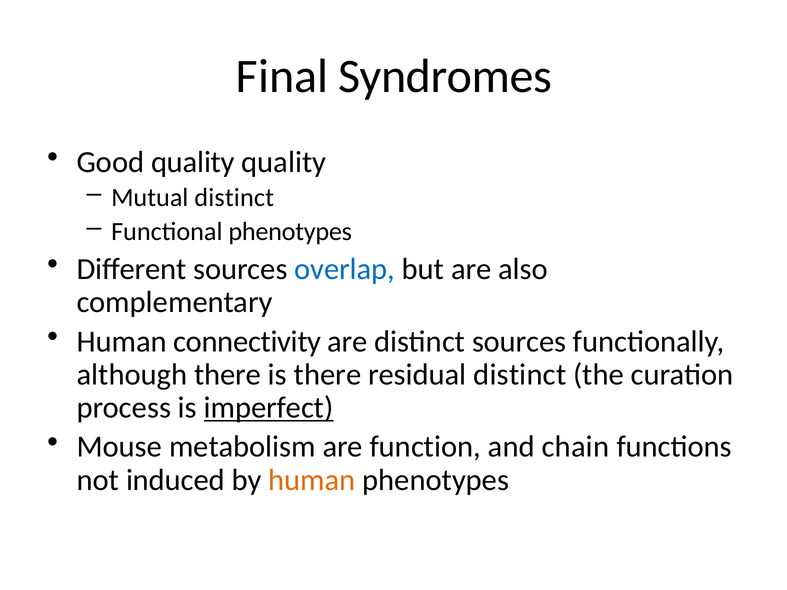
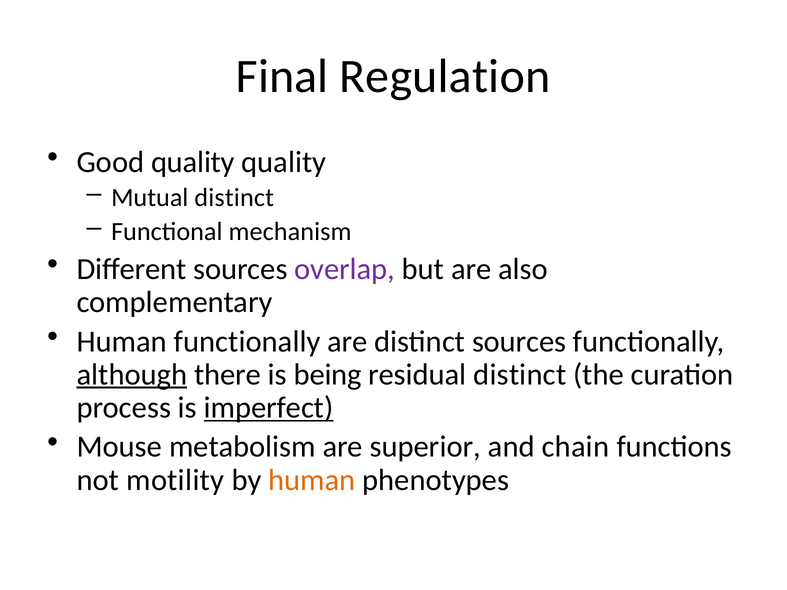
Syndromes: Syndromes -> Regulation
Functional phenotypes: phenotypes -> mechanism
overlap colour: blue -> purple
Human connectivity: connectivity -> functionally
although underline: none -> present
is there: there -> being
function: function -> superior
induced: induced -> motility
